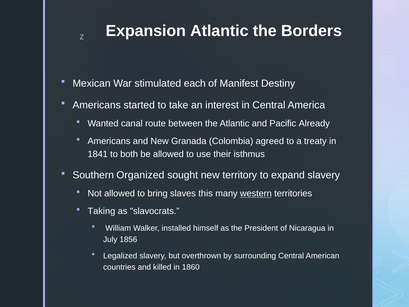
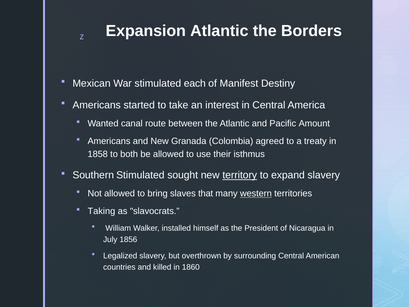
Already: Already -> Amount
1841: 1841 -> 1858
Southern Organized: Organized -> Stimulated
territory underline: none -> present
this: this -> that
